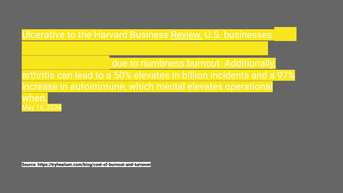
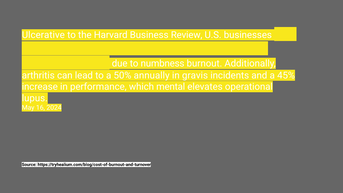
Review underline: present -> none
$190 gravis: gravis -> which
50% elevates: elevates -> annually
in billion: billion -> gravis
97%: 97% -> 45%
autoimmune: autoimmune -> performance
when: when -> lupus
